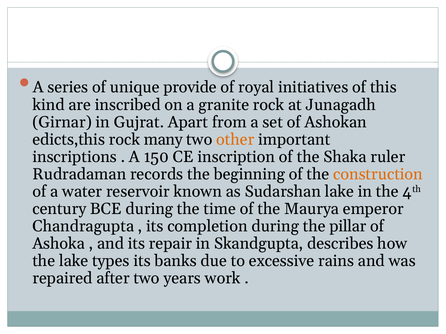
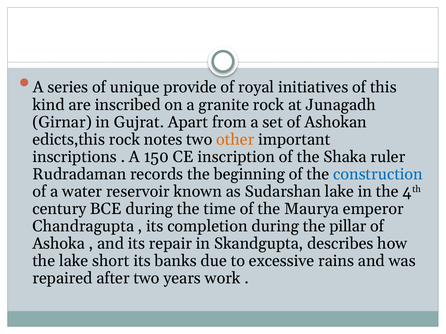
many: many -> notes
construction colour: orange -> blue
types: types -> short
